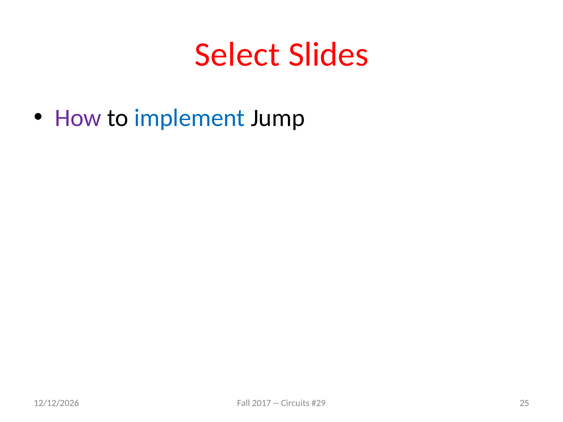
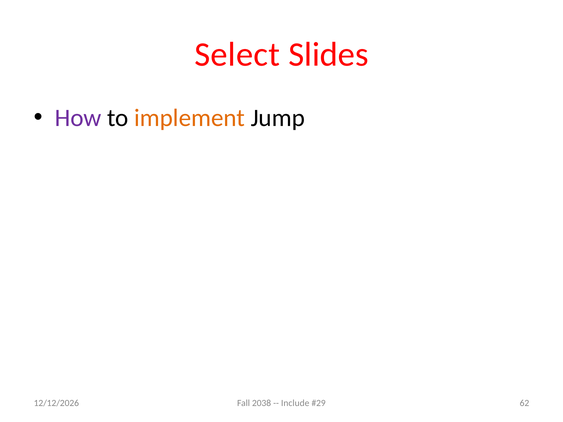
implement colour: blue -> orange
2017: 2017 -> 2038
Circuits: Circuits -> Include
25: 25 -> 62
